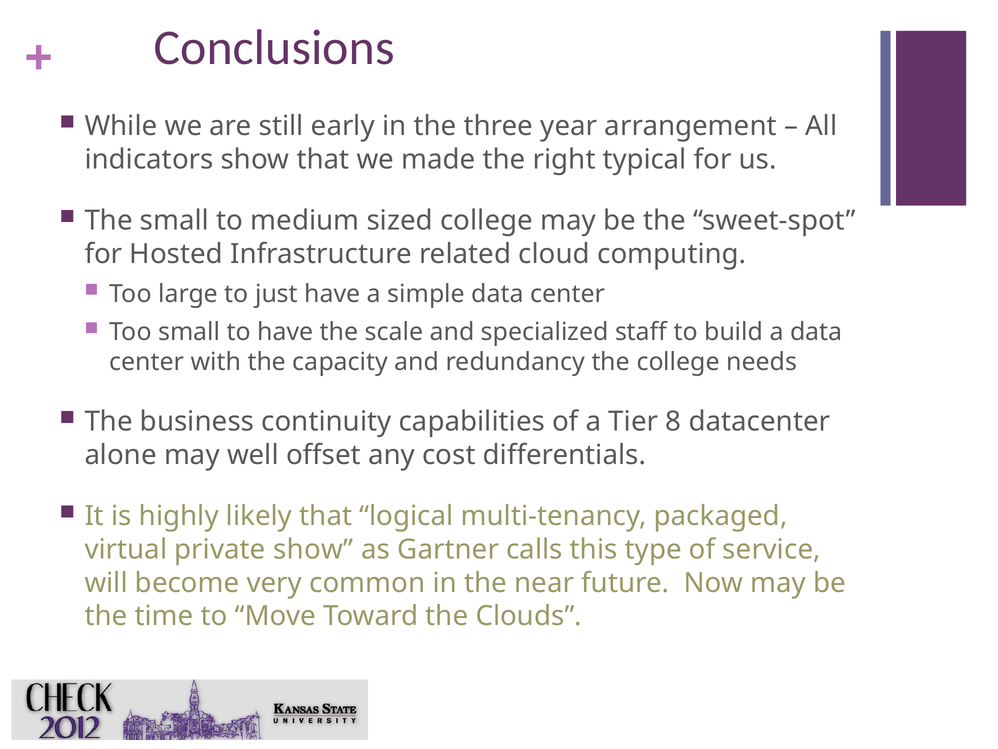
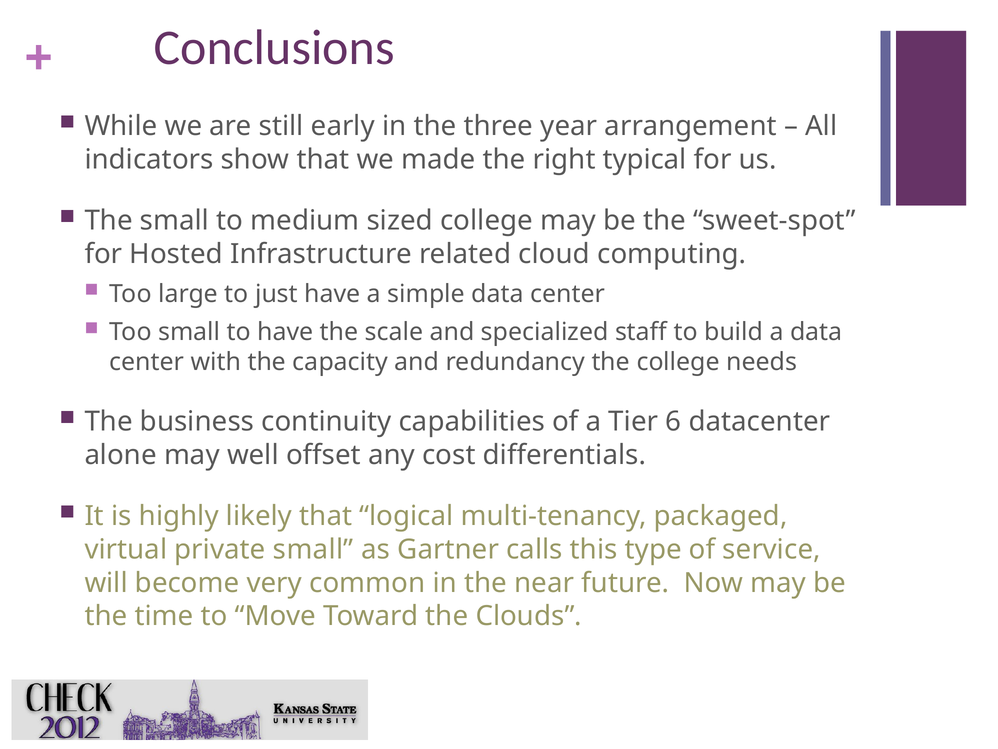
8: 8 -> 6
private show: show -> small
